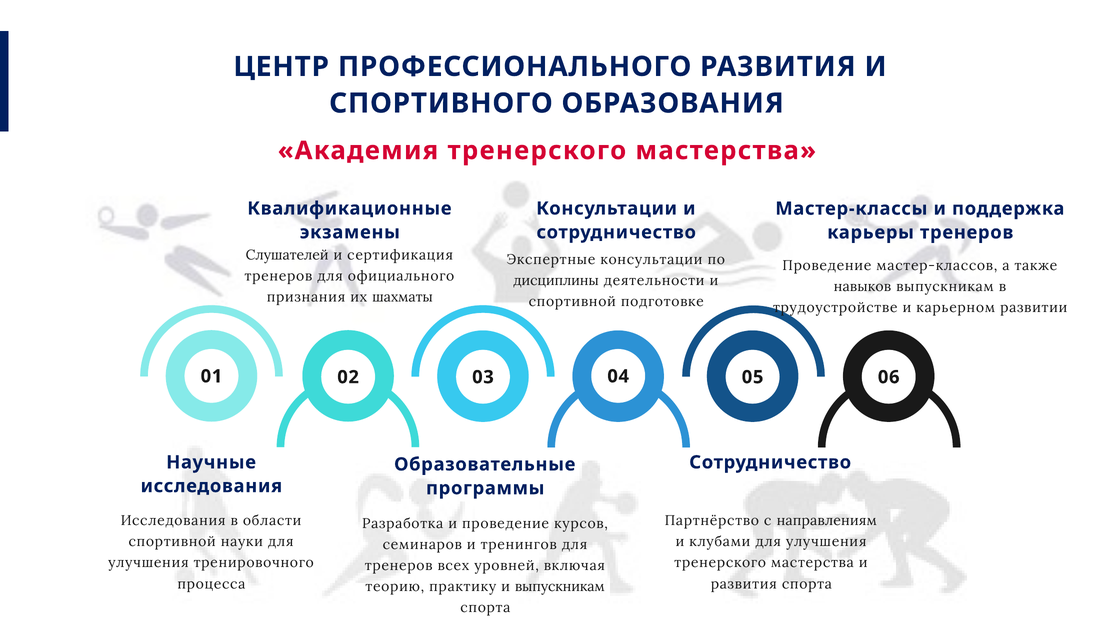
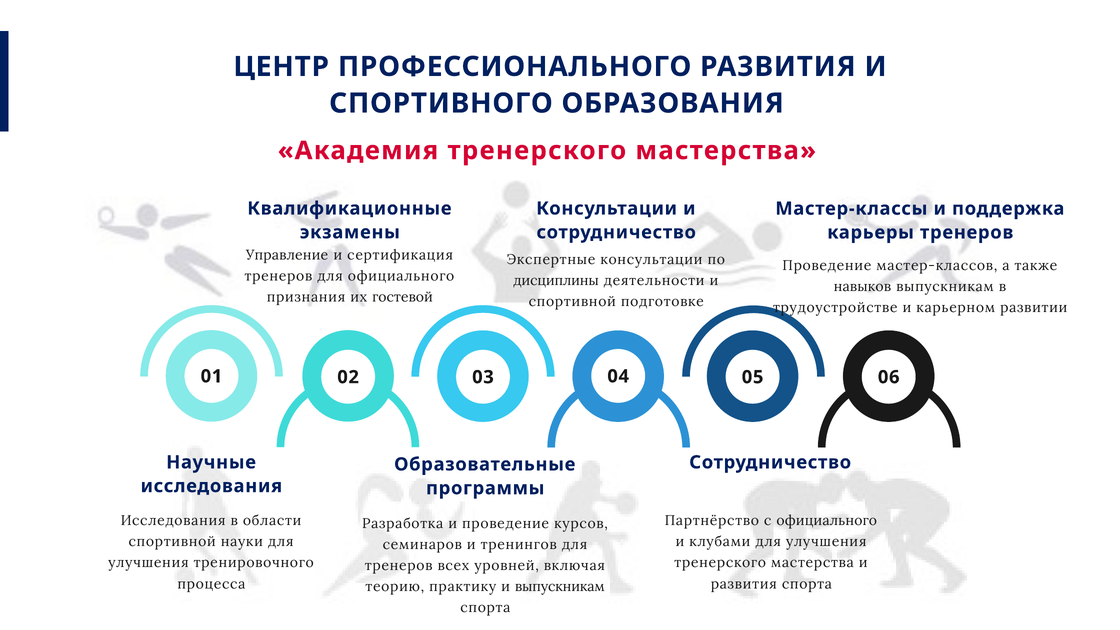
Слушателей: Слушателей -> Управление
шахматы: шахматы -> гостевой
с направлениям: направлениям -> официального
